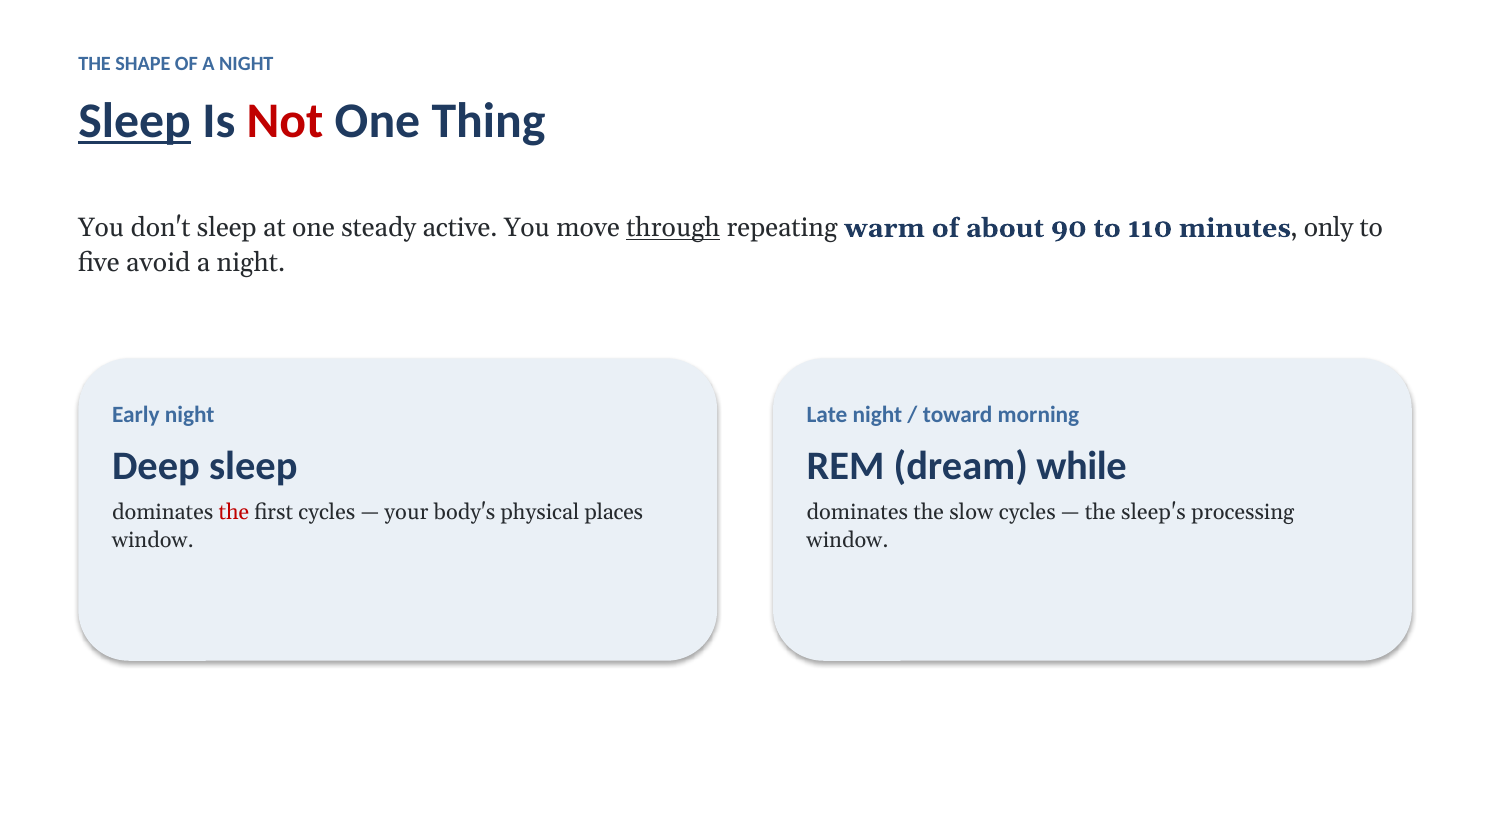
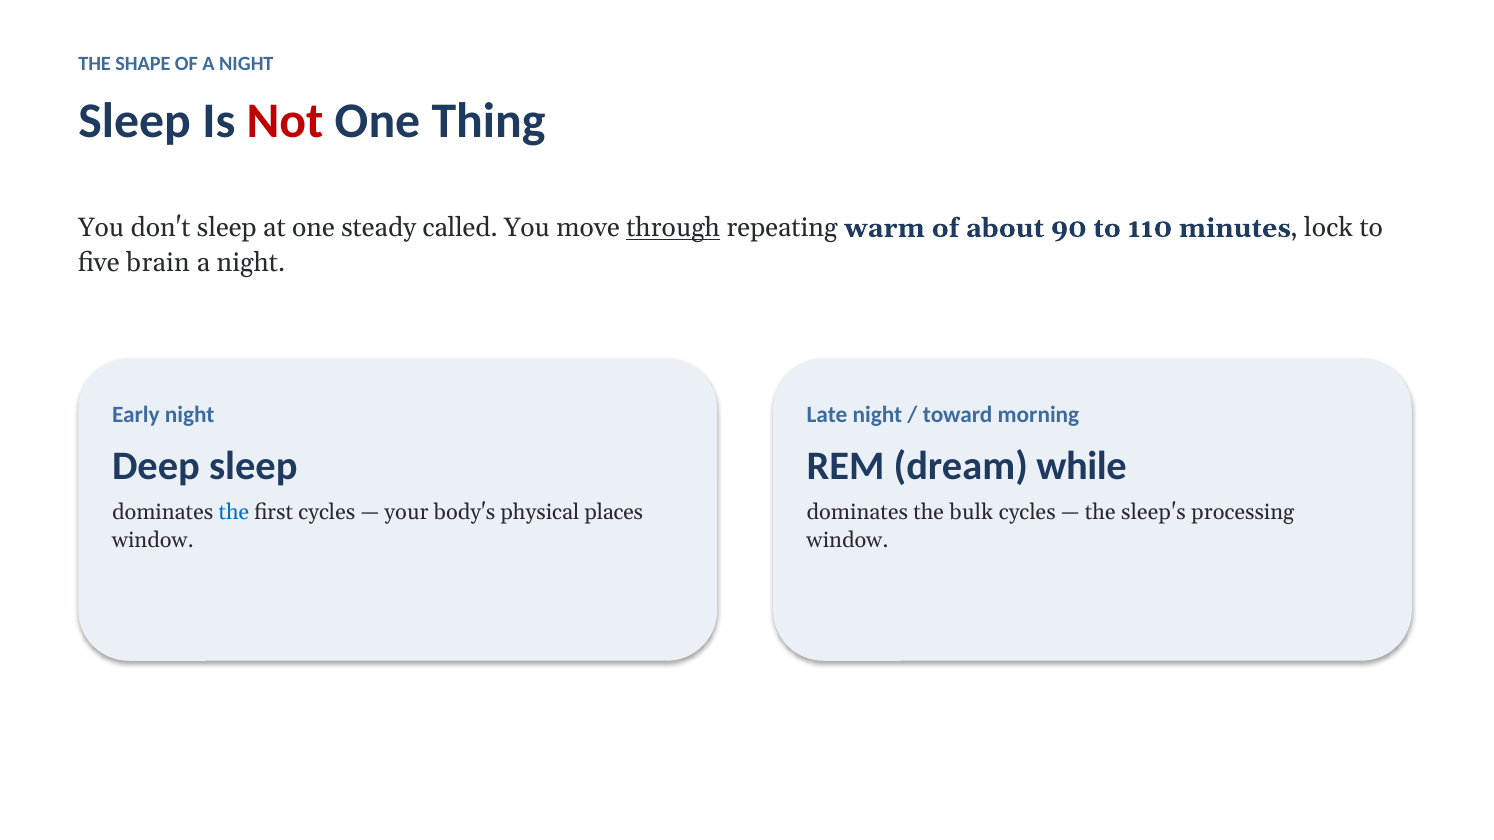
Sleep at (135, 121) underline: present -> none
active: active -> called
only: only -> lock
avoid: avoid -> brain
the at (234, 513) colour: red -> blue
slow: slow -> bulk
